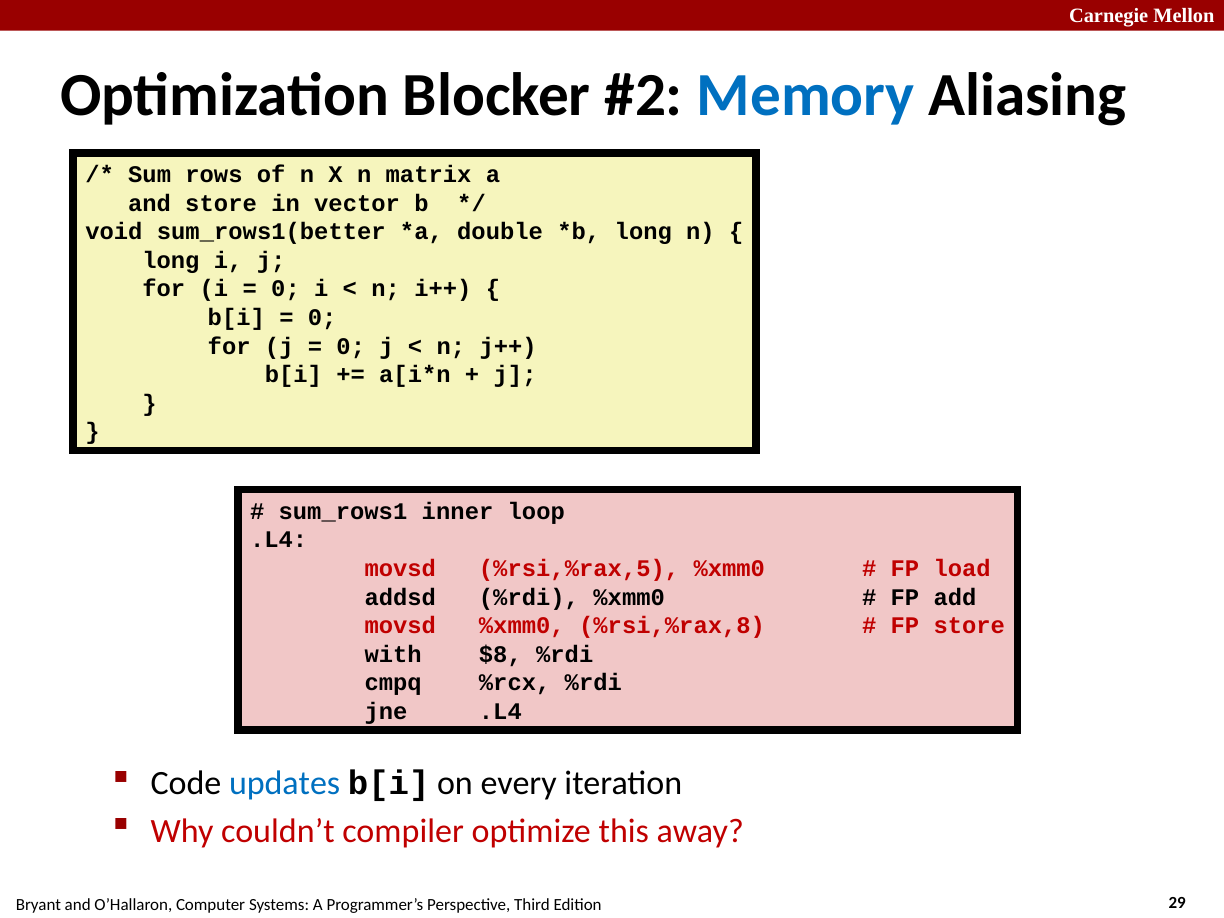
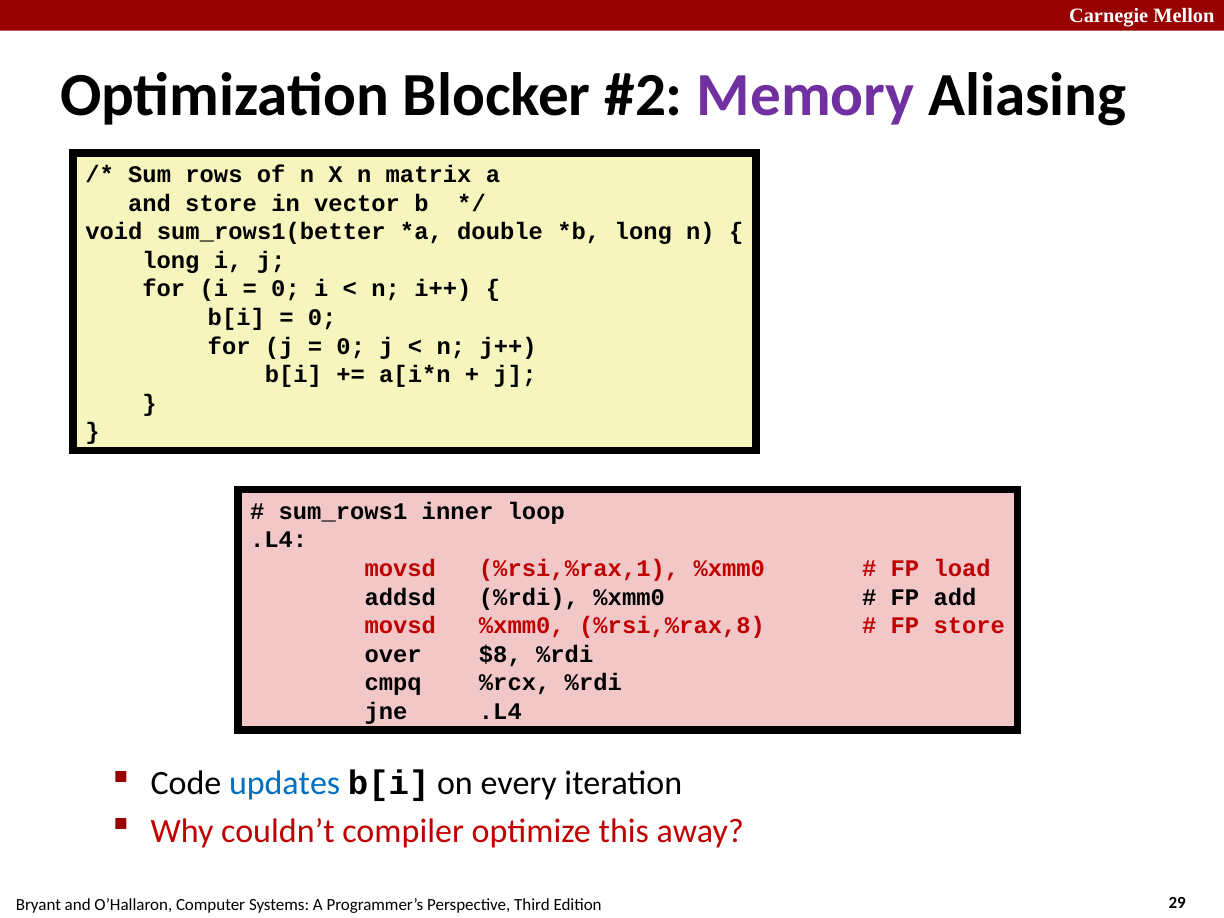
Memory colour: blue -> purple
%rsi,%rax,5: %rsi,%rax,5 -> %rsi,%rax,1
with: with -> over
